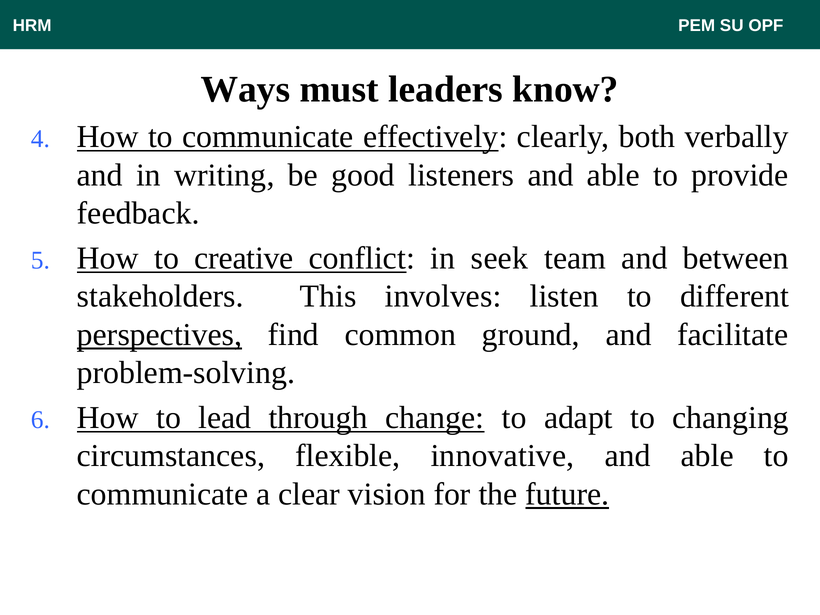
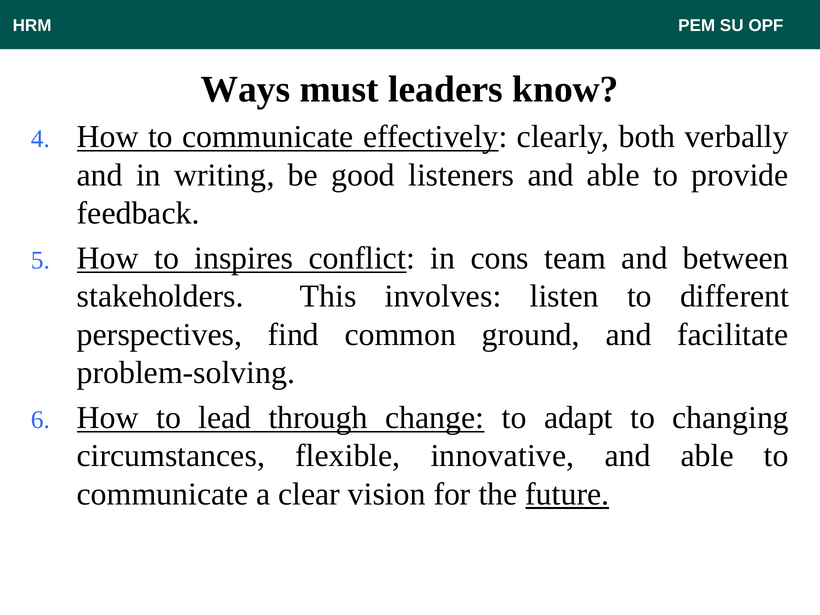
creative: creative -> inspires
seek: seek -> cons
perspectives underline: present -> none
